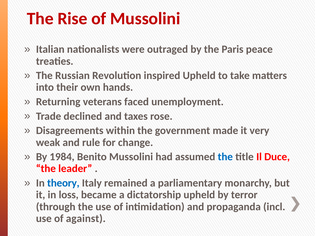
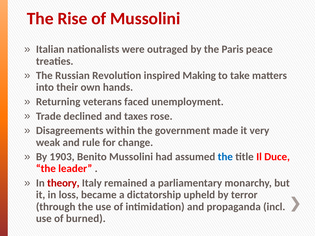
inspired Upheld: Upheld -> Making
1984: 1984 -> 1903
theory colour: blue -> red
against: against -> burned
